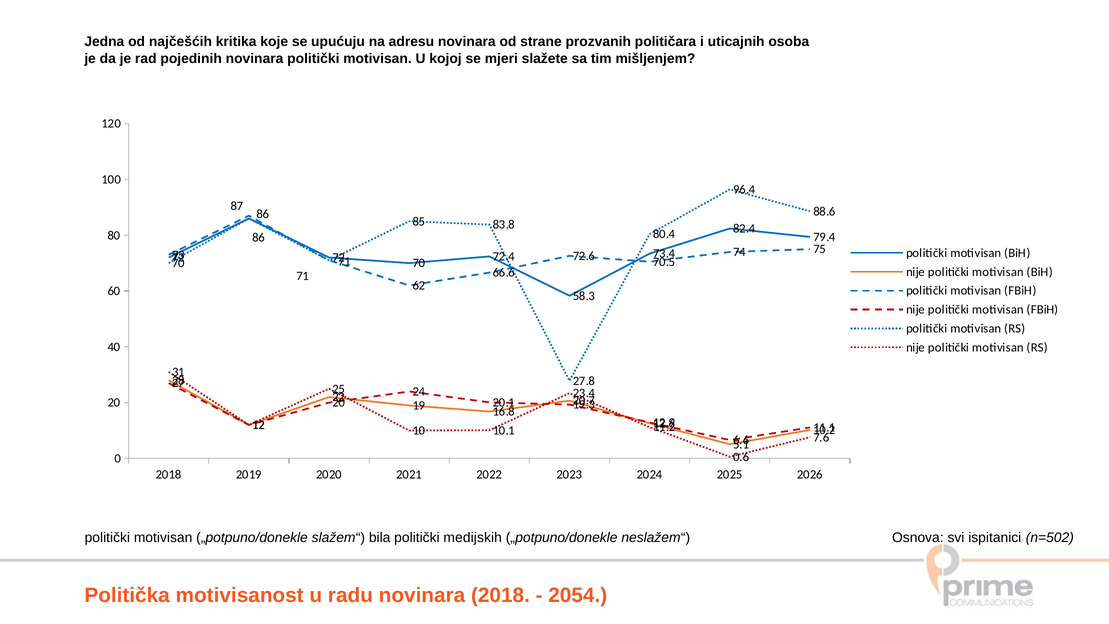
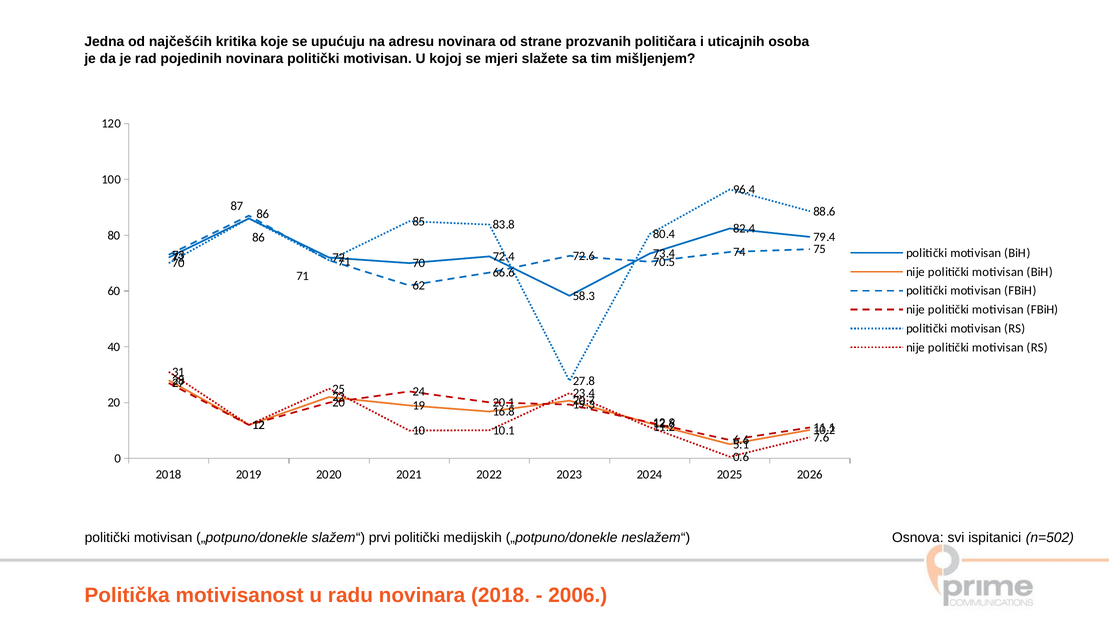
bila: bila -> prvi
2054: 2054 -> 2006
